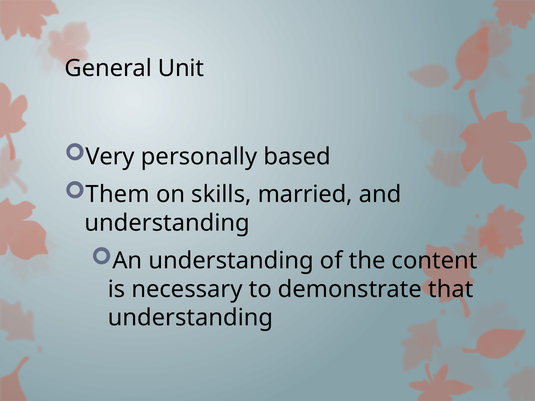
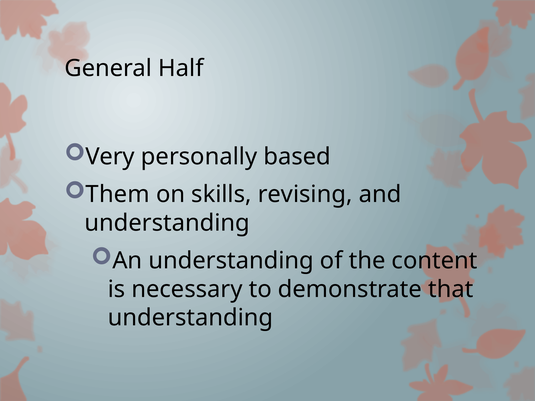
Unit: Unit -> Half
married: married -> revising
